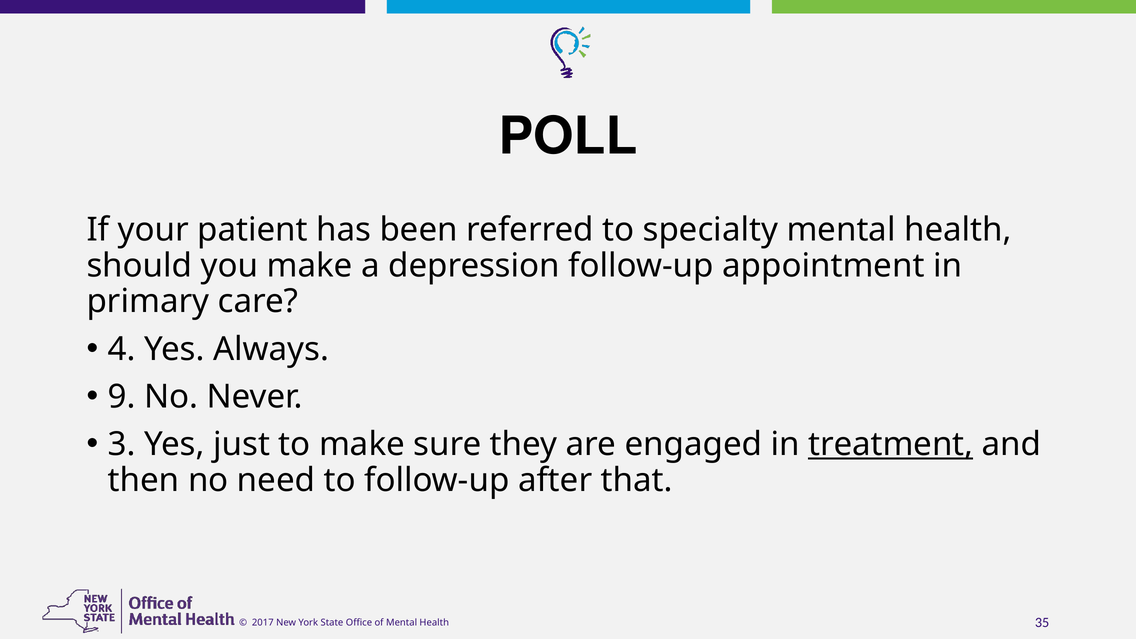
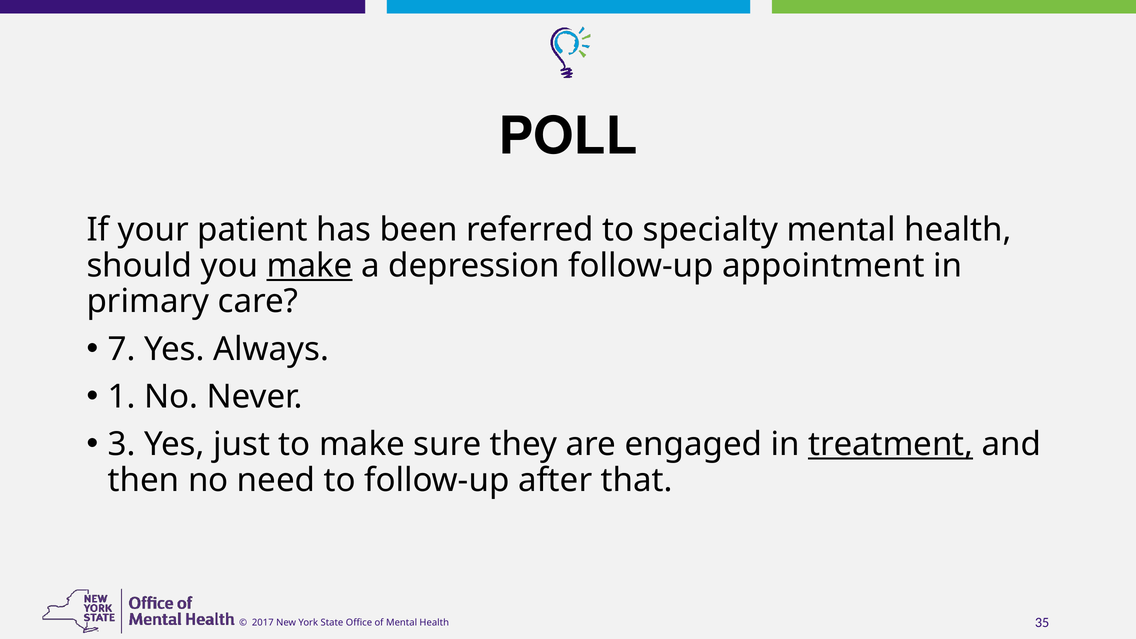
make at (310, 266) underline: none -> present
4: 4 -> 7
9: 9 -> 1
